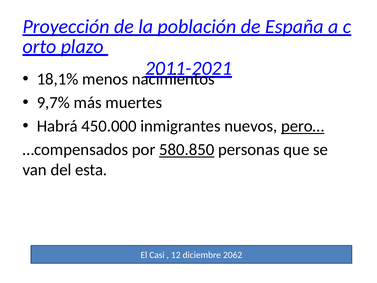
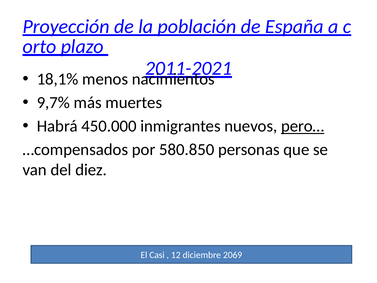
580.850 underline: present -> none
esta: esta -> diez
2062: 2062 -> 2069
